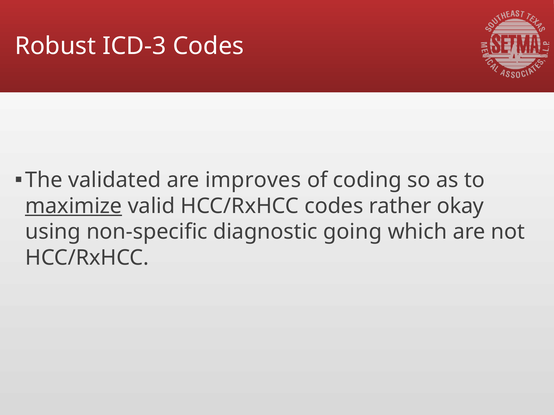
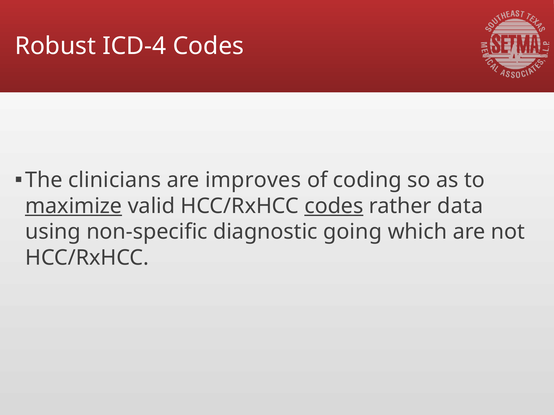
ICD-3: ICD-3 -> ICD-4
validated: validated -> clinicians
codes at (334, 206) underline: none -> present
okay: okay -> data
